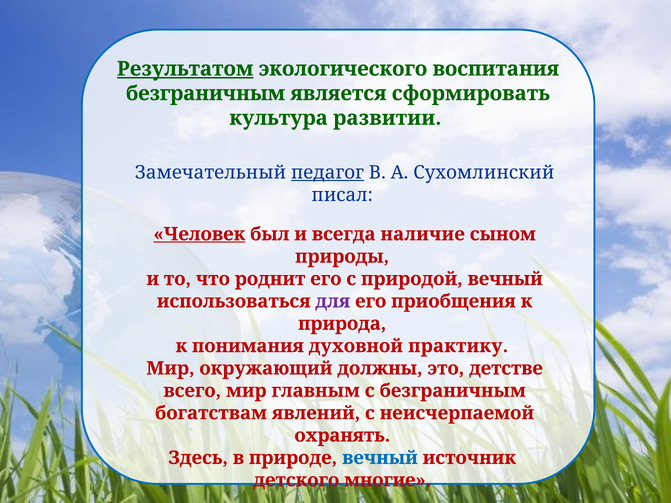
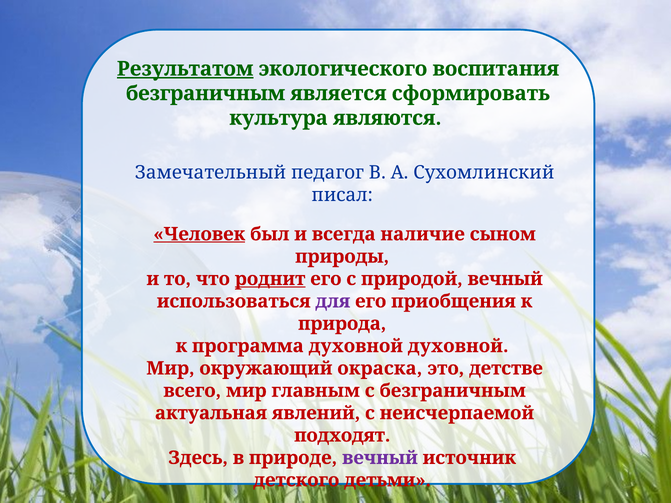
развитии: развитии -> являются
педагог underline: present -> none
роднит underline: none -> present
понимания: понимания -> программа
духовной практику: практику -> духовной
должны: должны -> окраска
богатствам: богатствам -> актуальная
охранять: охранять -> подходят
вечный at (380, 458) colour: blue -> purple
многие: многие -> детьми
